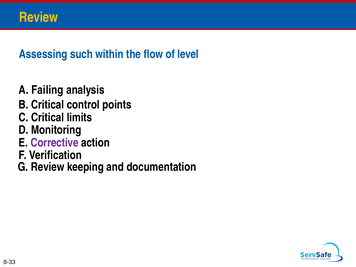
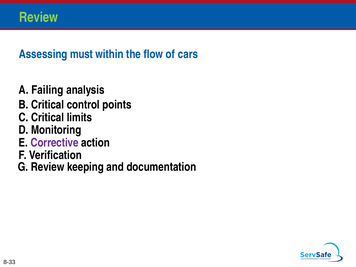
Review at (39, 17) colour: yellow -> light green
such: such -> must
level: level -> cars
